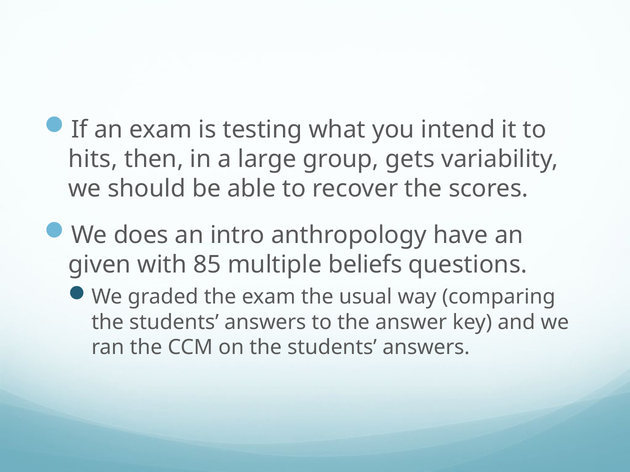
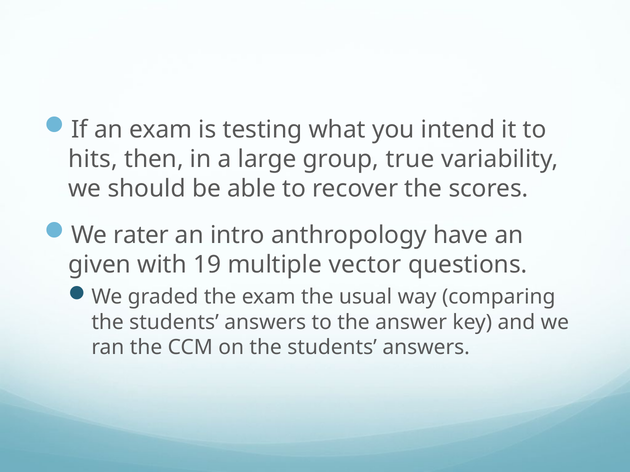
gets: gets -> true
does: does -> rater
85: 85 -> 19
beliefs: beliefs -> vector
